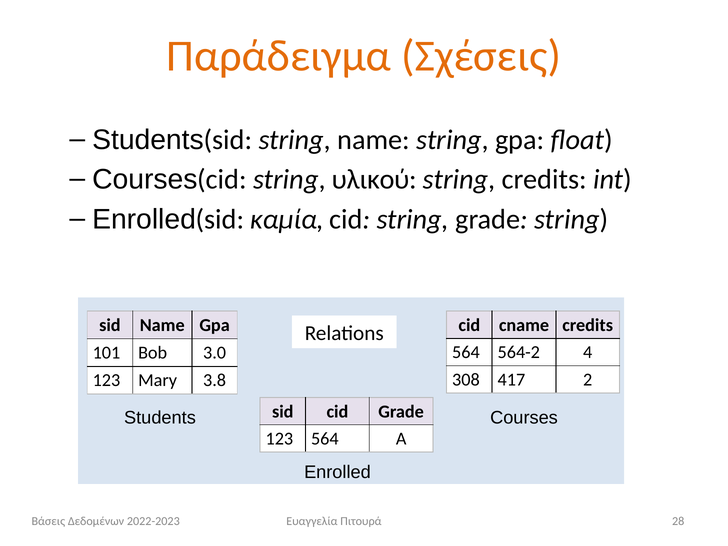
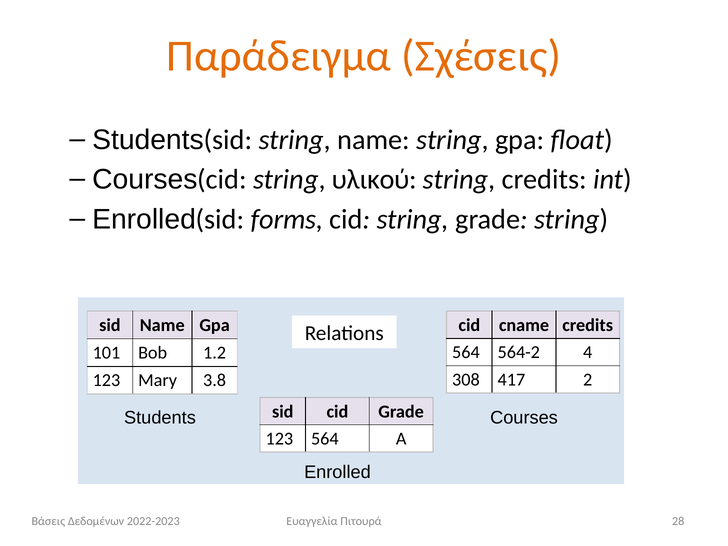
καμία: καμία -> forms
3.0: 3.0 -> 1.2
